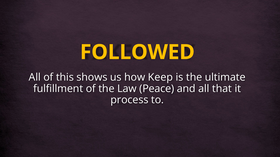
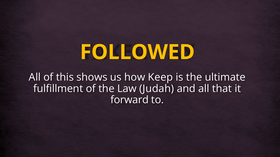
Peace: Peace -> Judah
process: process -> forward
